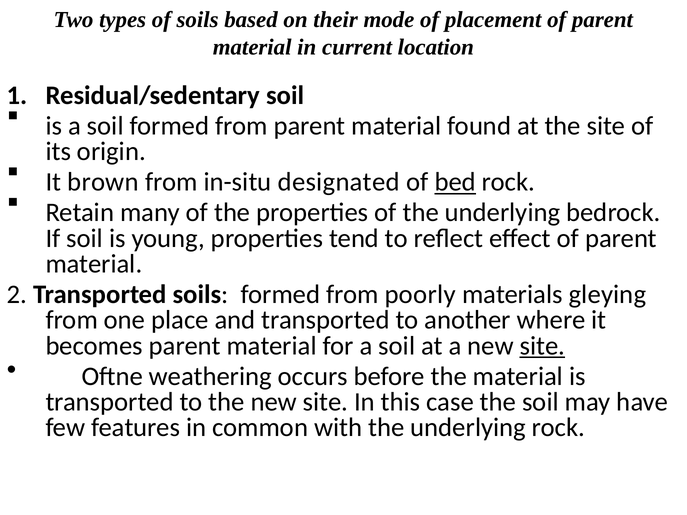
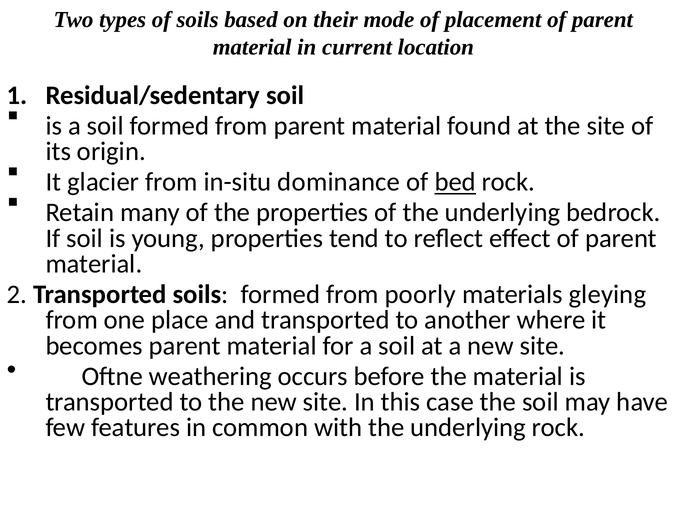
brown: brown -> glacier
designated: designated -> dominance
site at (542, 346) underline: present -> none
